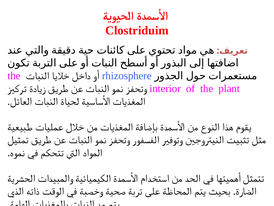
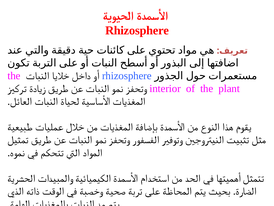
Clostriduim at (137, 30): Clostriduim -> Rhizosphere
